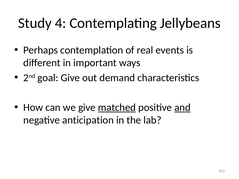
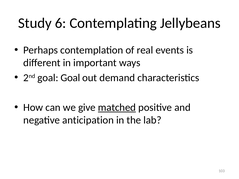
4: 4 -> 6
goal Give: Give -> Goal
and underline: present -> none
